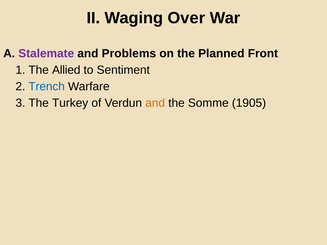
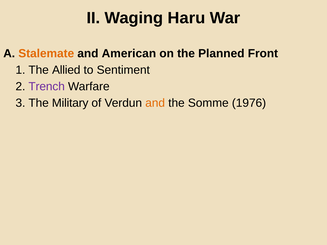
Over: Over -> Haru
Stalemate colour: purple -> orange
Problems: Problems -> American
Trench colour: blue -> purple
Turkey: Turkey -> Military
1905: 1905 -> 1976
